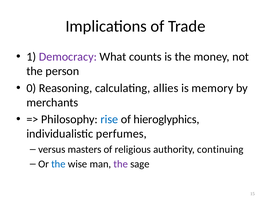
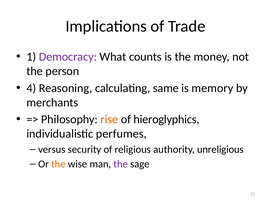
0: 0 -> 4
allies: allies -> same
rise colour: blue -> orange
masters: masters -> security
continuing: continuing -> unreligious
the at (58, 164) colour: blue -> orange
